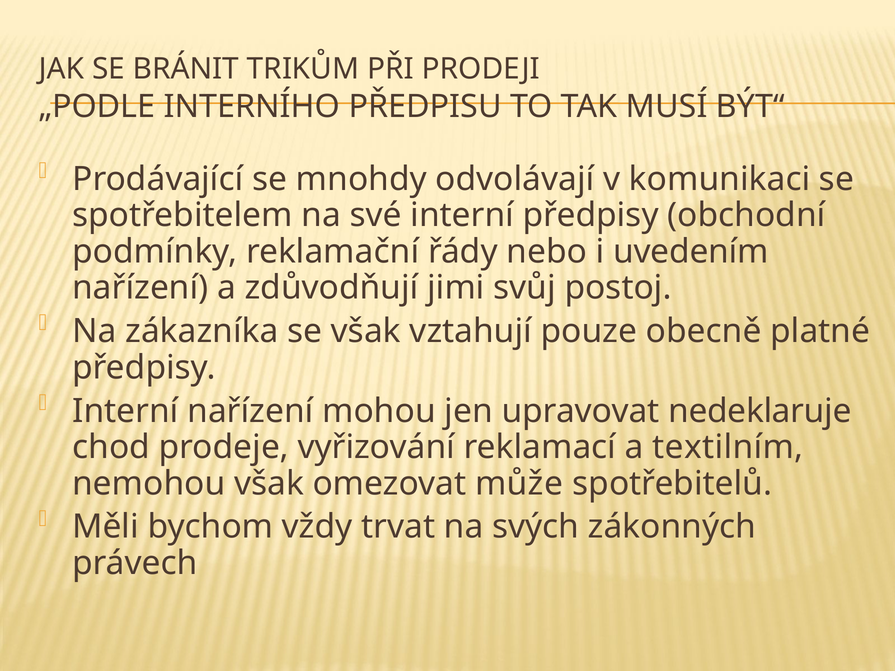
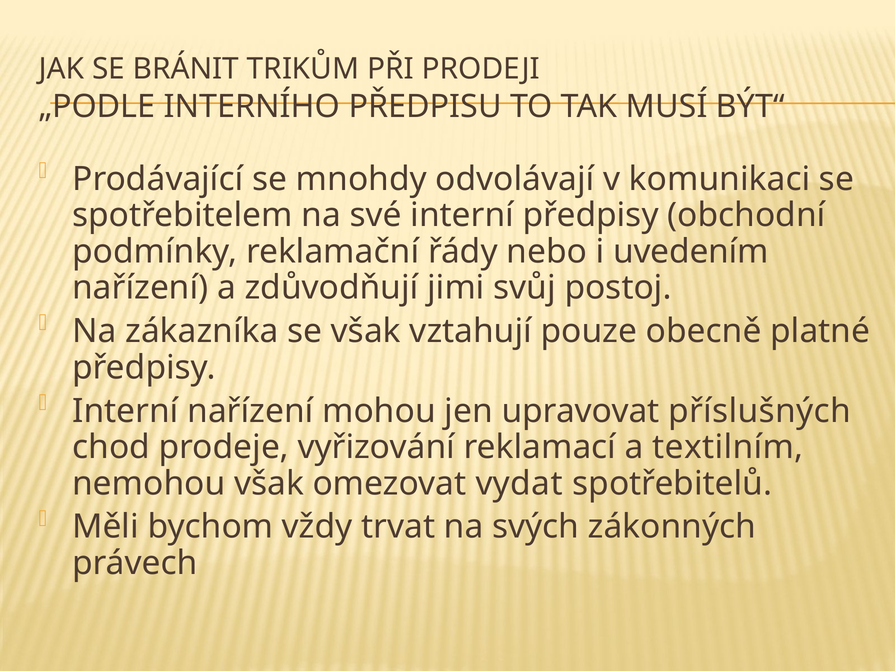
nedeklaruje: nedeklaruje -> příslušných
může: může -> vydat
